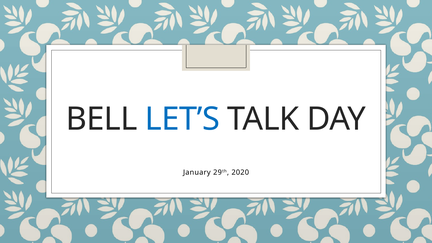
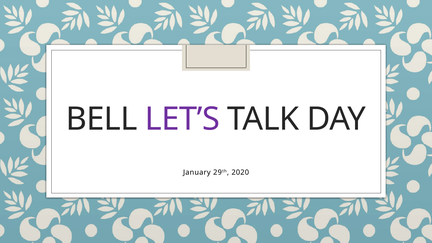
LET’S colour: blue -> purple
